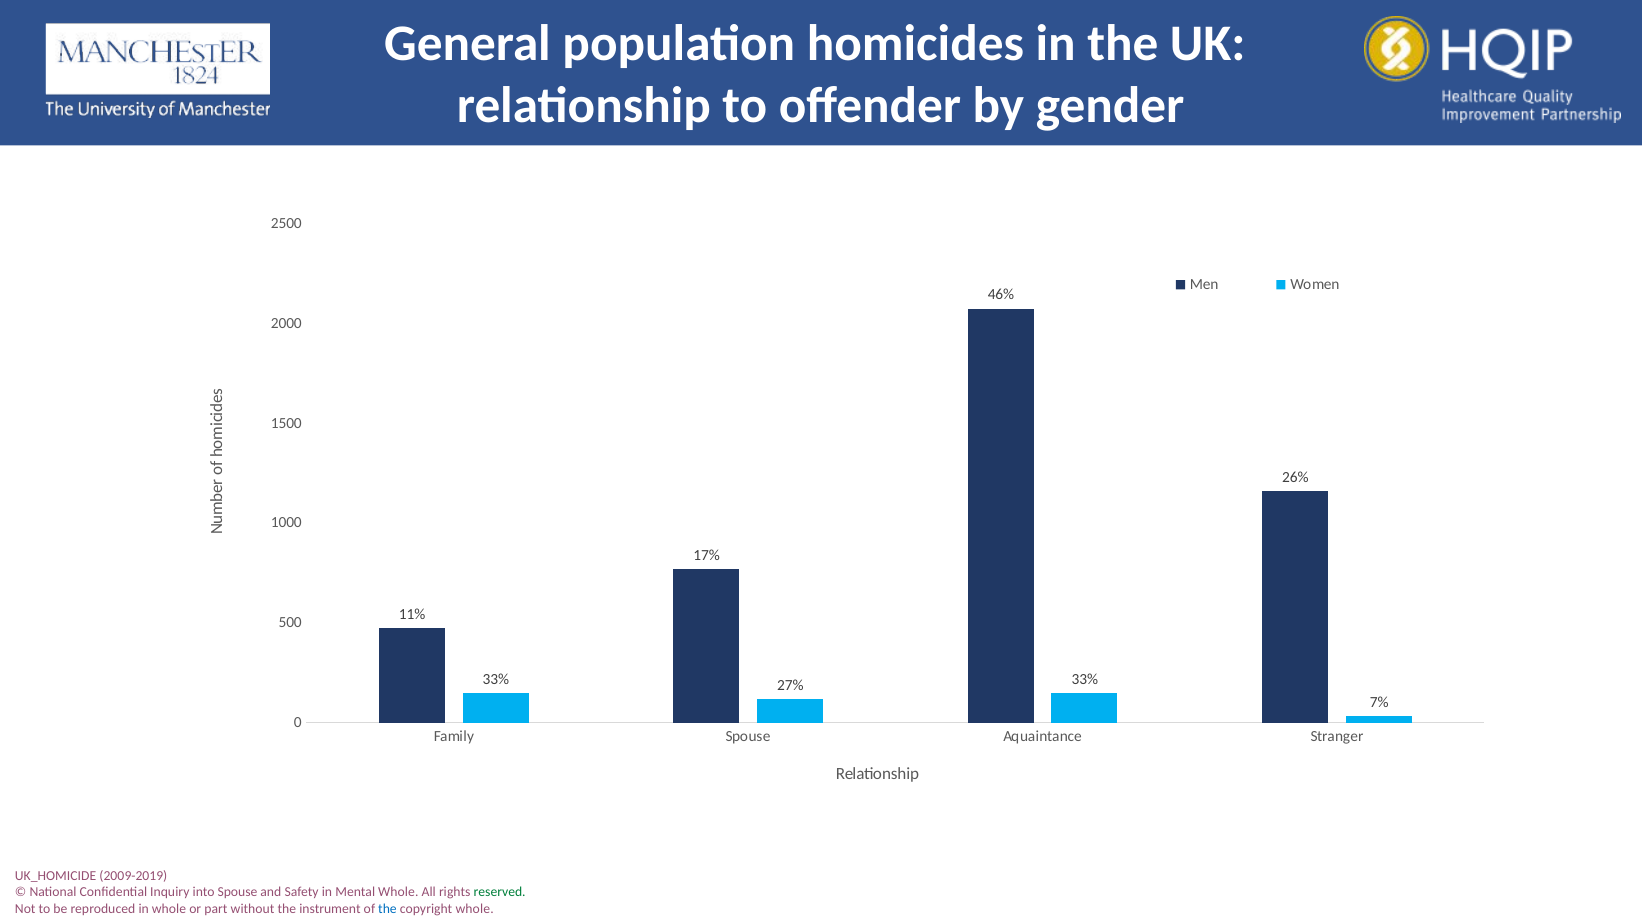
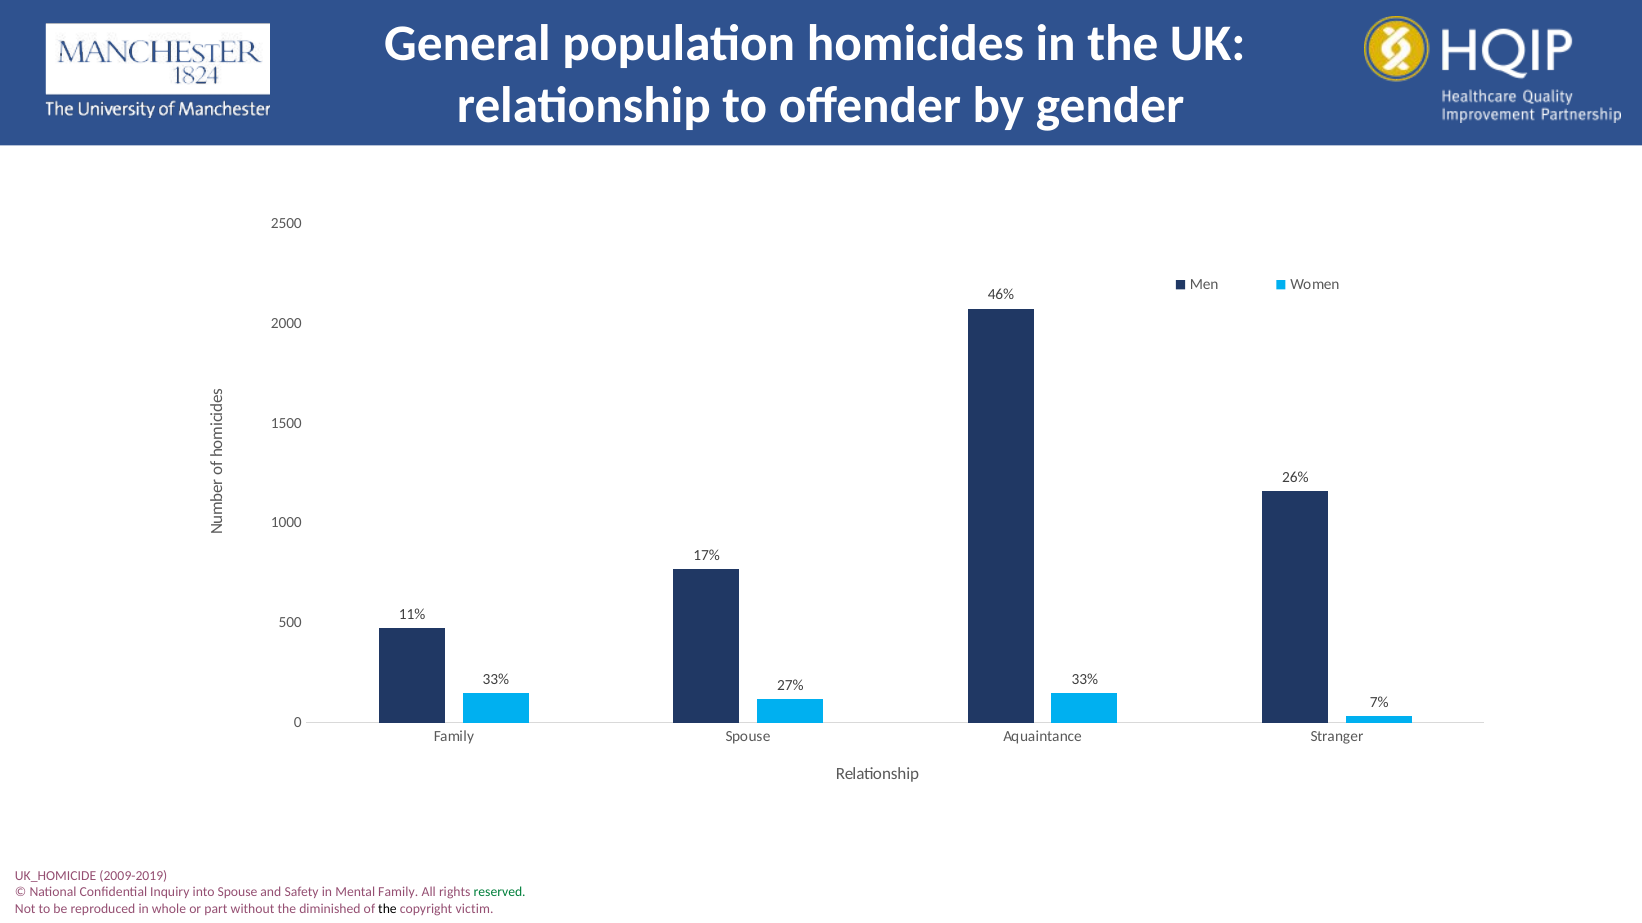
Mental Whole: Whole -> Family
instrument: instrument -> diminished
the at (387, 909) colour: blue -> black
copyright whole: whole -> victim
